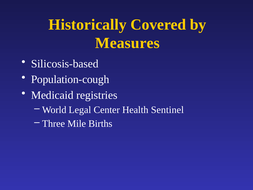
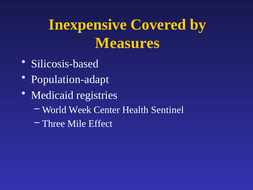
Historically: Historically -> Inexpensive
Population-cough: Population-cough -> Population-adapt
Legal: Legal -> Week
Births: Births -> Effect
